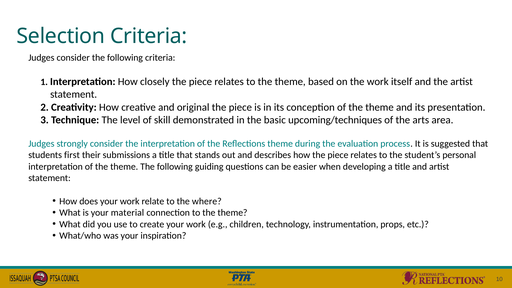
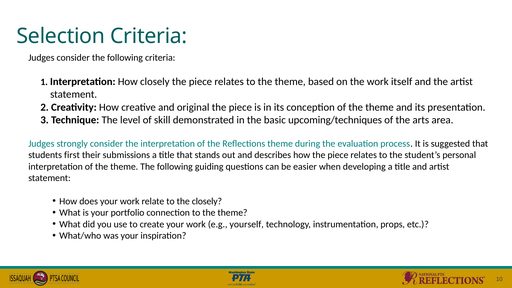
the where: where -> closely
material: material -> portfolio
children: children -> yourself
